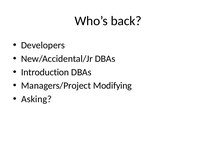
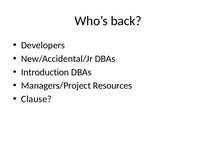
Modifying: Modifying -> Resources
Asking: Asking -> Clause
